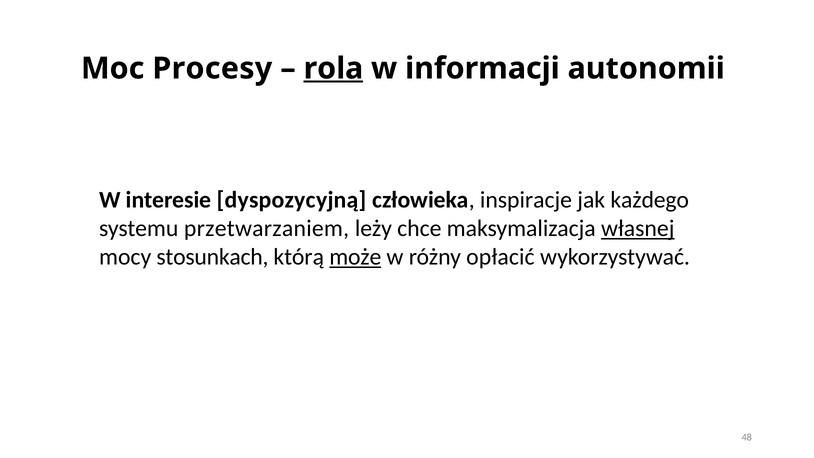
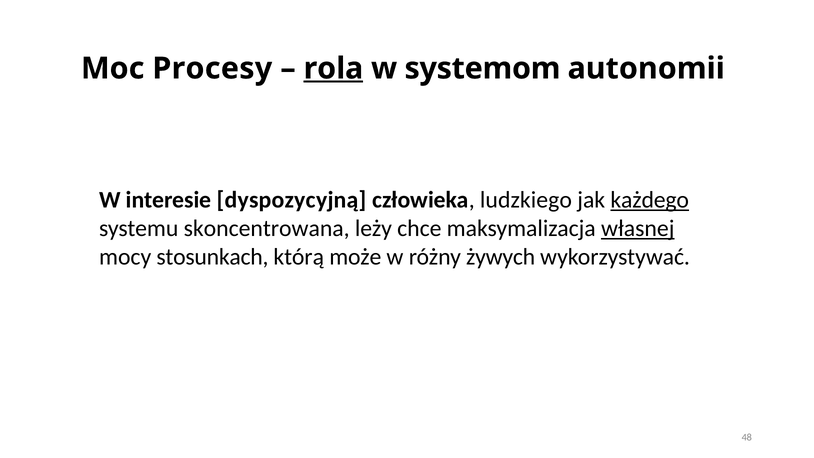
informacji: informacji -> systemom
inspiracje: inspiracje -> ludzkiego
każdego underline: none -> present
przetwarzaniem: przetwarzaniem -> skoncentrowana
może underline: present -> none
opłacić: opłacić -> żywych
